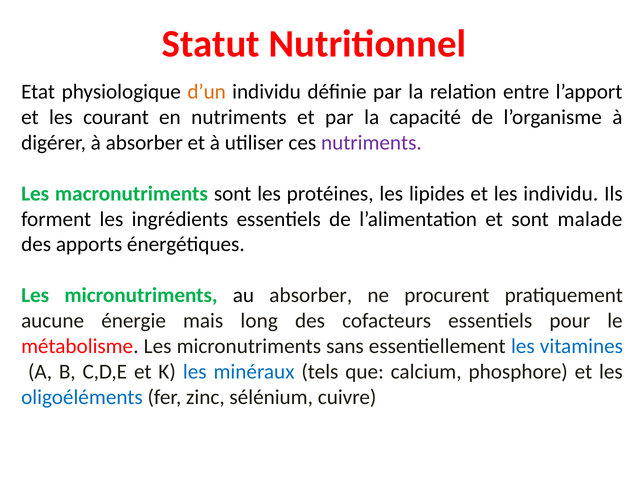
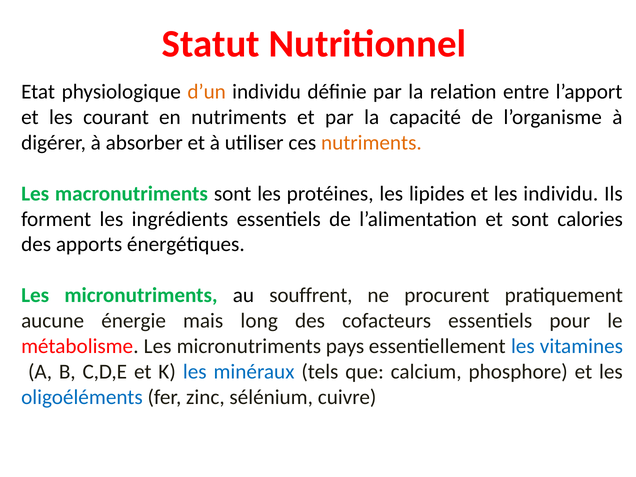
nutriments at (371, 143) colour: purple -> orange
malade: malade -> calories
au absorber: absorber -> souffrent
sans: sans -> pays
